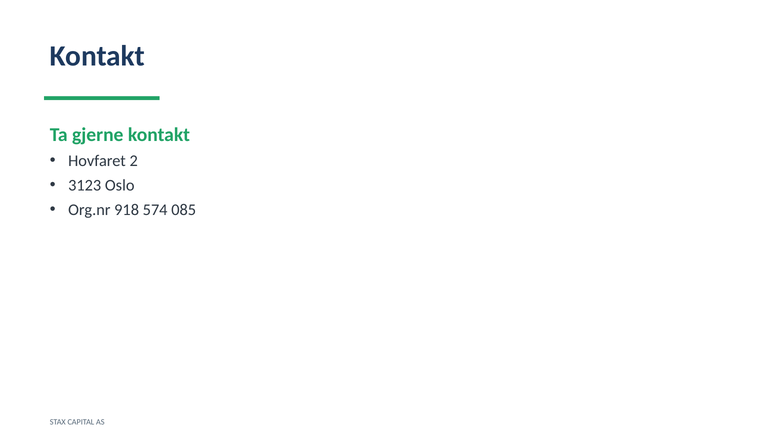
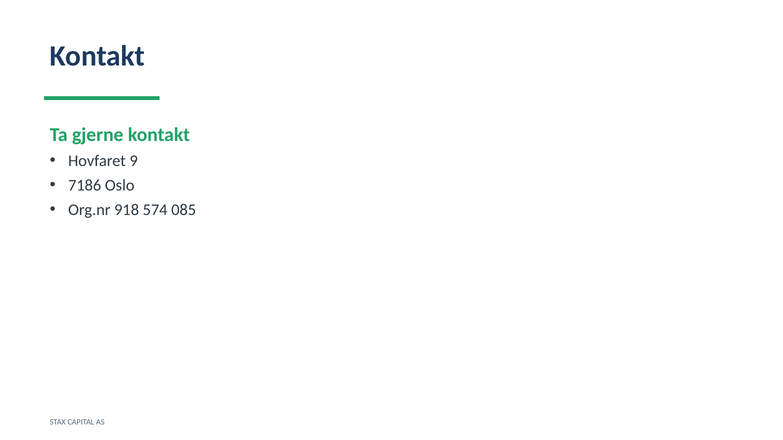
2: 2 -> 9
3123: 3123 -> 7186
